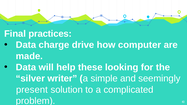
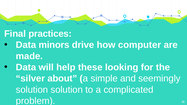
charge: charge -> minors
writer: writer -> about
present at (32, 90): present -> solution
